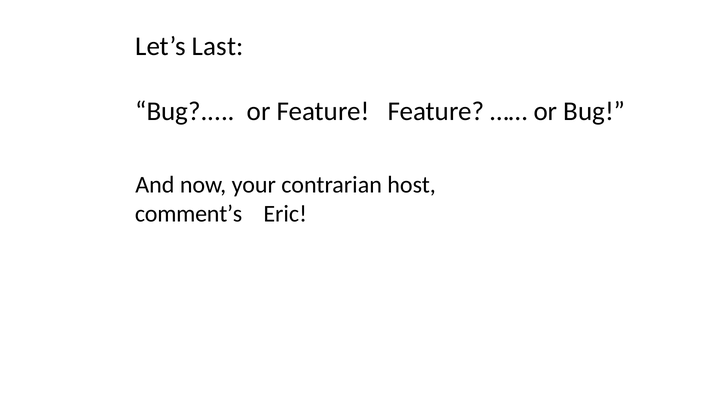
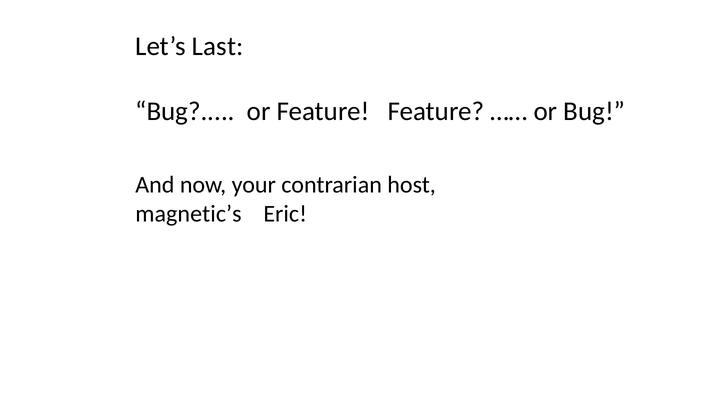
comment’s: comment’s -> magnetic’s
